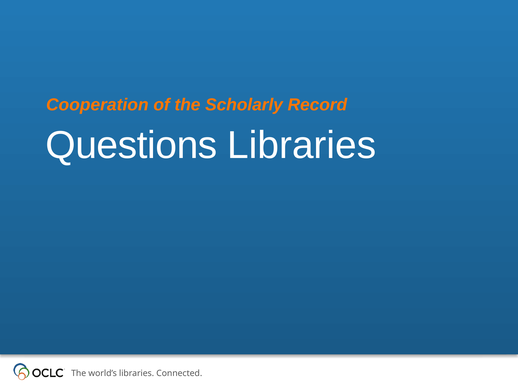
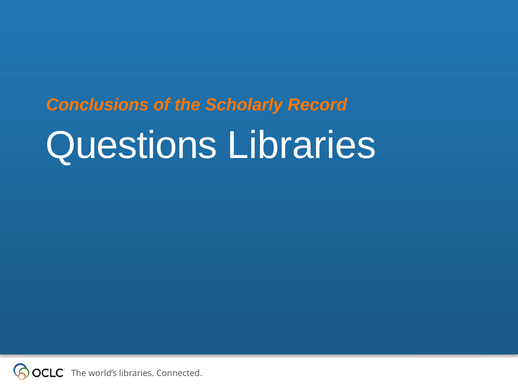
Cooperation: Cooperation -> Conclusions
